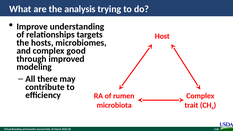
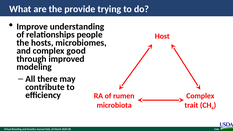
analysis: analysis -> provide
targets: targets -> people
